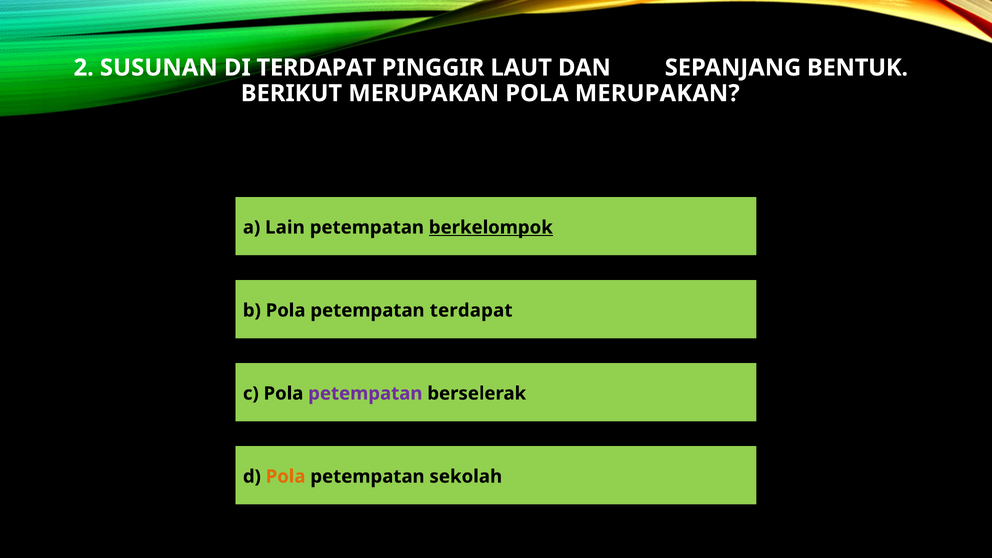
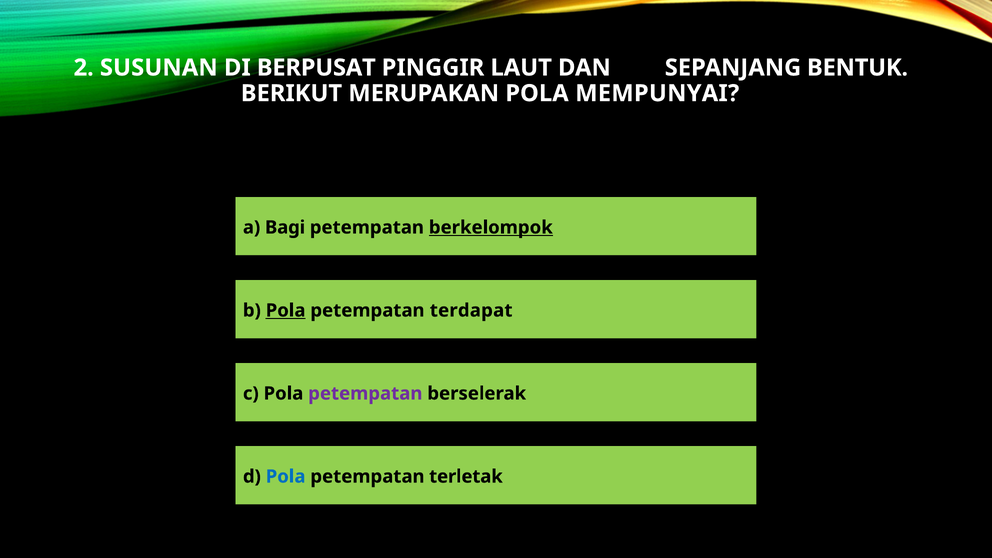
DI TERDAPAT: TERDAPAT -> BERPUSAT
POLA MERUPAKAN: MERUPAKAN -> MEMPUNYAI
Lain: Lain -> Bagi
Pola at (286, 310) underline: none -> present
Pola at (286, 477) colour: orange -> blue
sekolah: sekolah -> terletak
